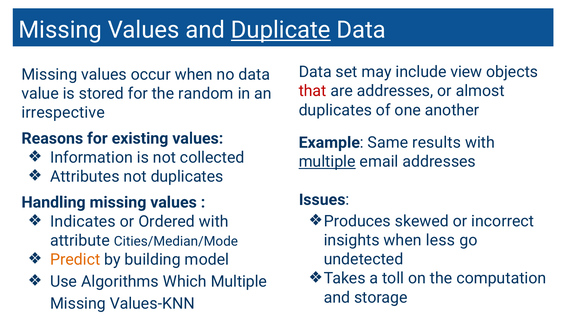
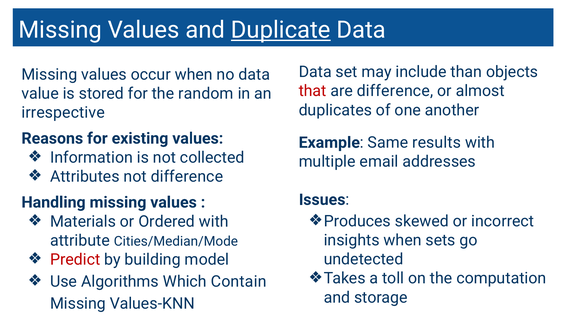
view: view -> than
are addresses: addresses -> difference
multiple at (327, 162) underline: present -> none
not duplicates: duplicates -> difference
Indicates: Indicates -> Materials
less: less -> sets
Predict colour: orange -> red
Which Multiple: Multiple -> Contain
